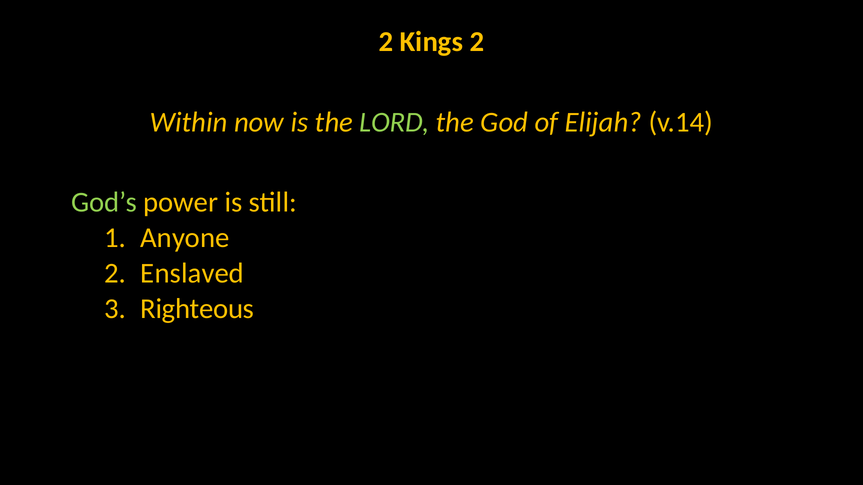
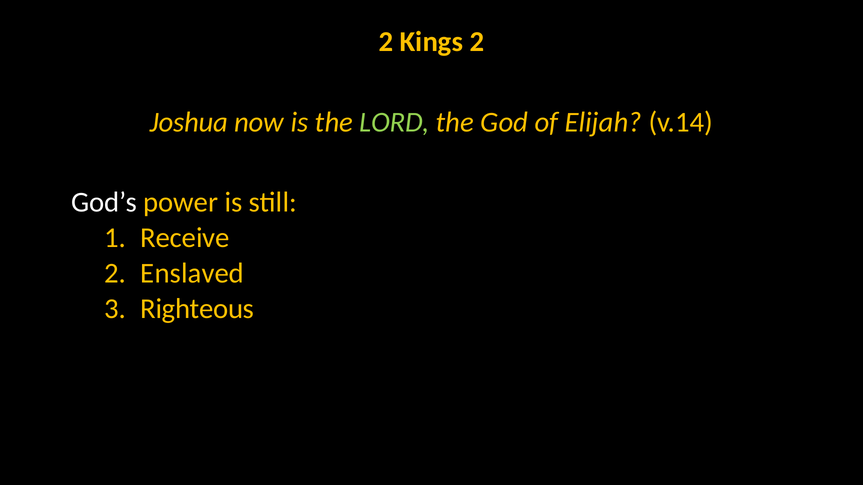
Within: Within -> Joshua
God’s colour: light green -> white
Anyone: Anyone -> Receive
